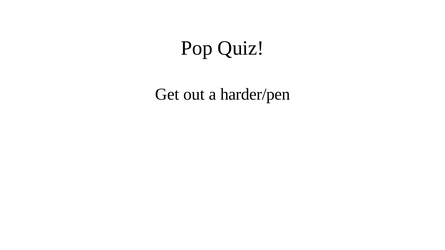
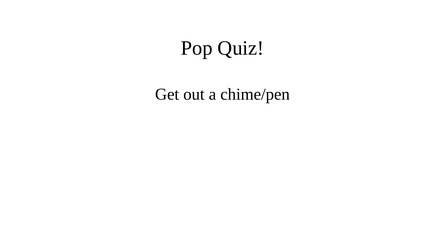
harder/pen: harder/pen -> chime/pen
